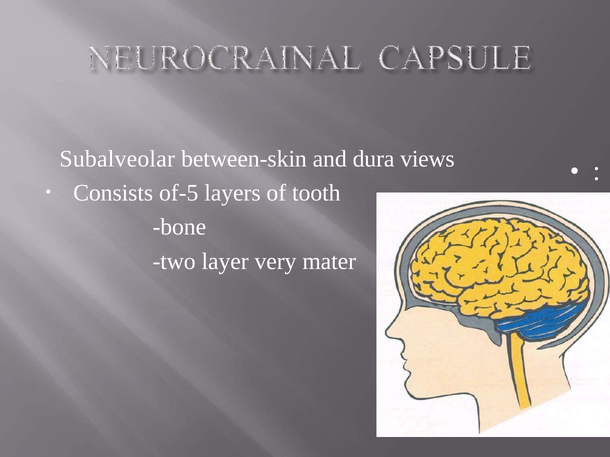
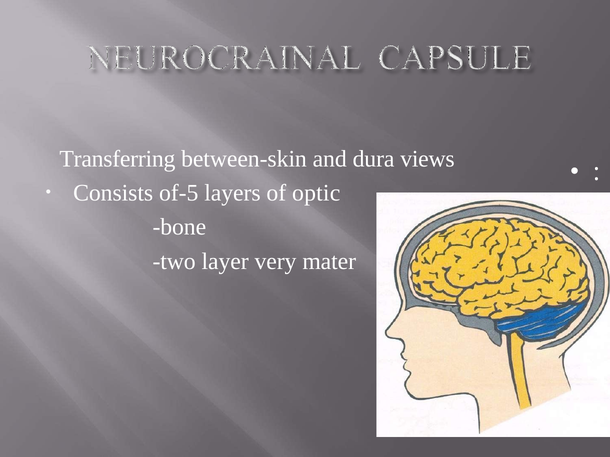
Subalveolar: Subalveolar -> Transferring
tooth: tooth -> optic
